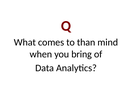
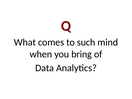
than: than -> such
